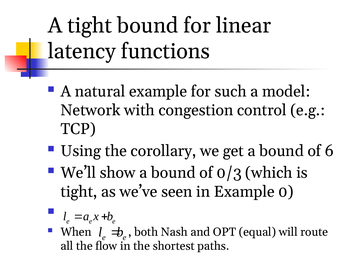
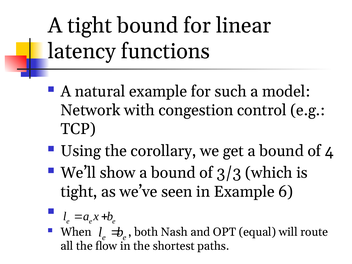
6: 6 -> 4
0/3: 0/3 -> 3/3
0: 0 -> 6
